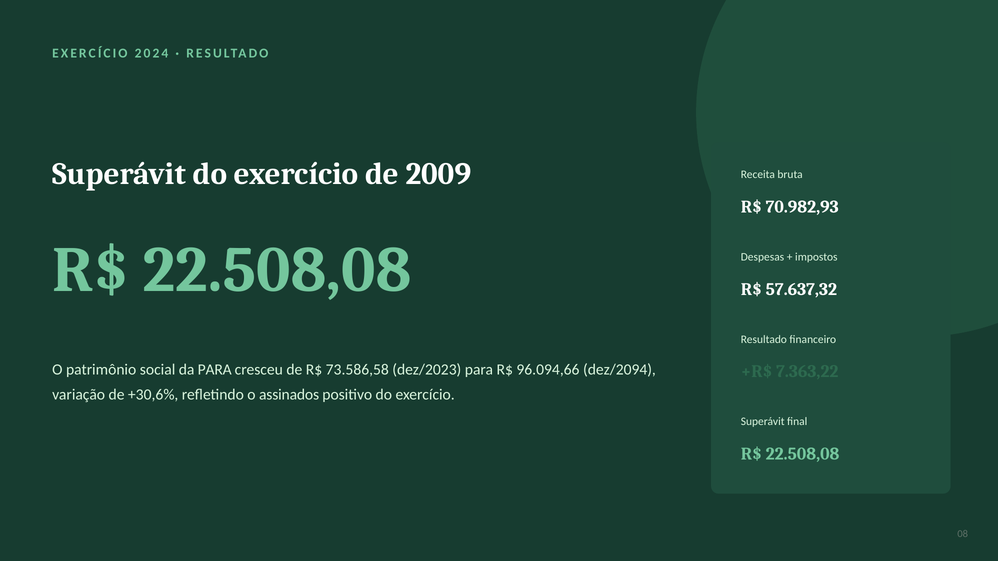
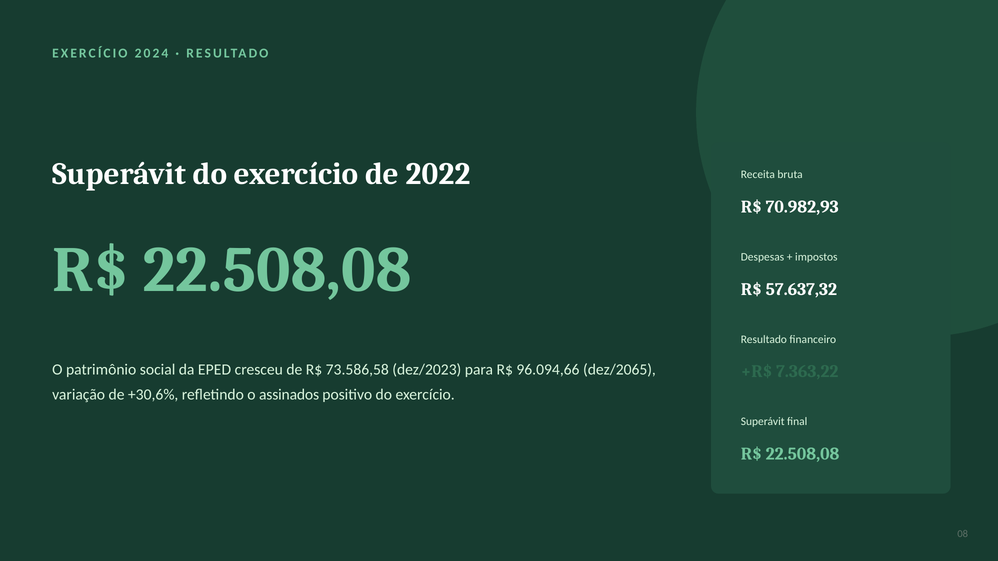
2009: 2009 -> 2022
da PARA: PARA -> EPED
dez/2094: dez/2094 -> dez/2065
